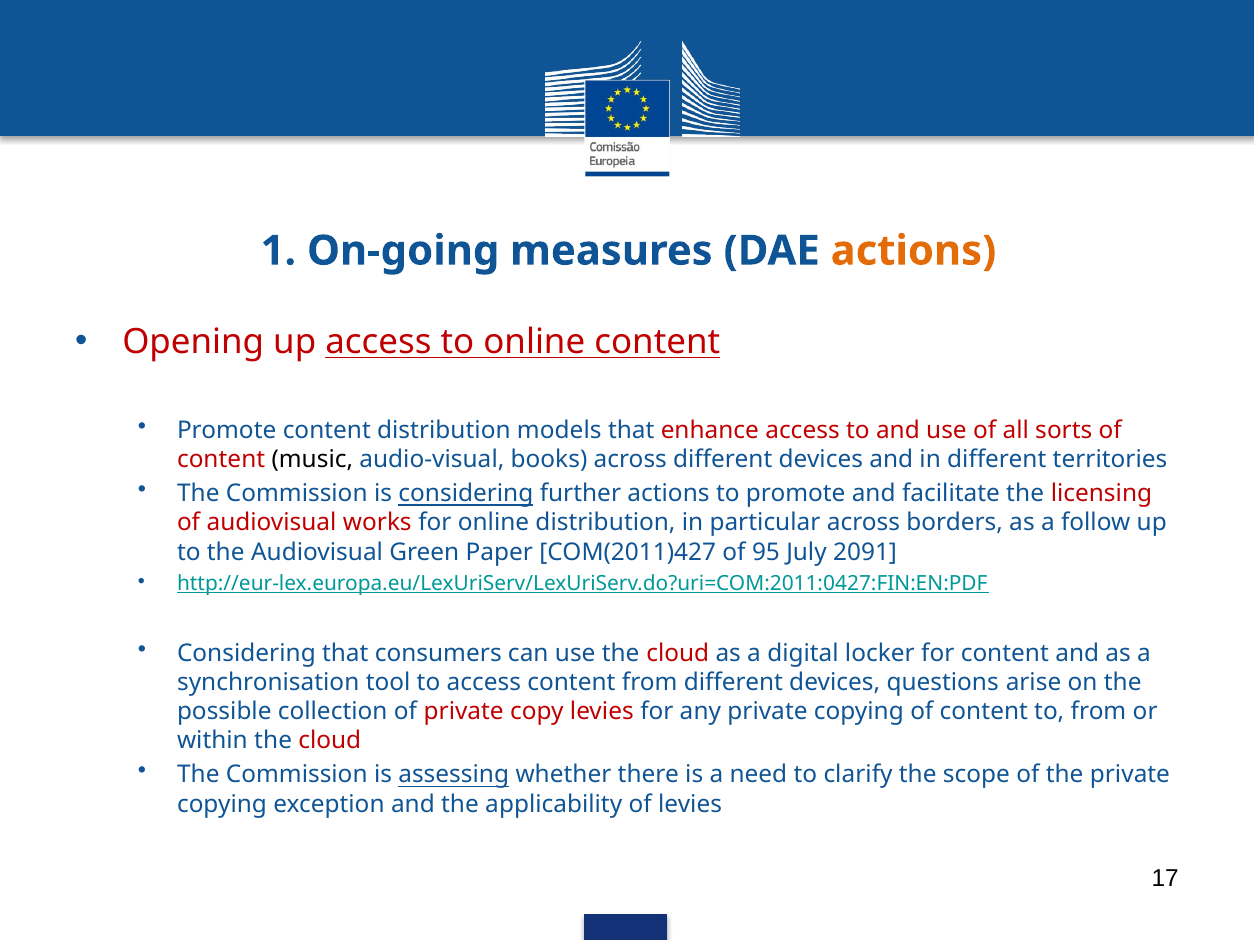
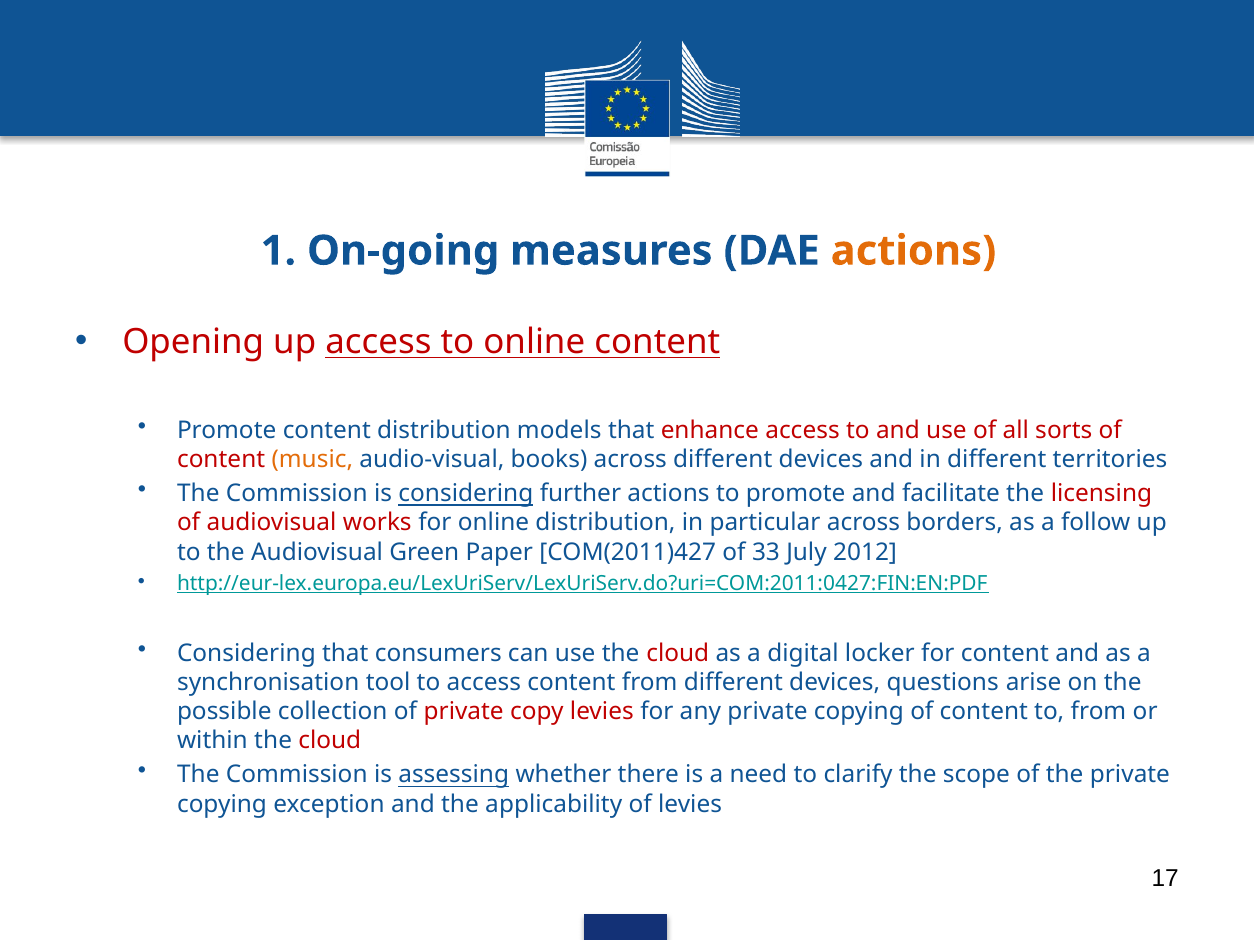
music colour: black -> orange
95: 95 -> 33
2091: 2091 -> 2012
